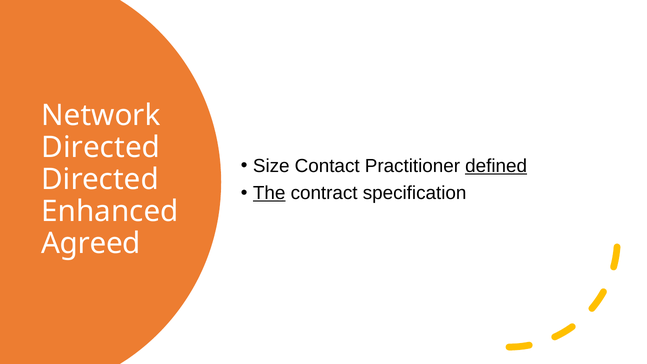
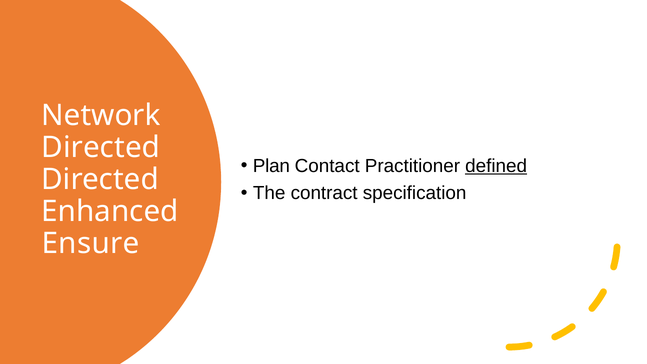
Size: Size -> Plan
The underline: present -> none
Agreed: Agreed -> Ensure
